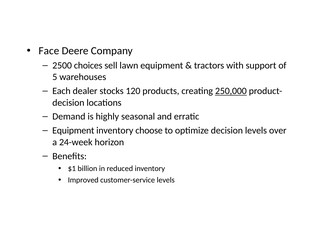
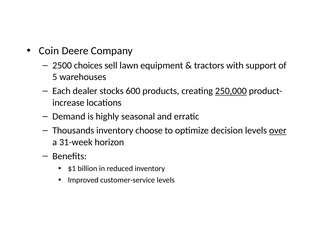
Face: Face -> Coin
120: 120 -> 600
decision at (68, 103): decision -> increase
Equipment at (73, 131): Equipment -> Thousands
over underline: none -> present
24-week: 24-week -> 31-week
